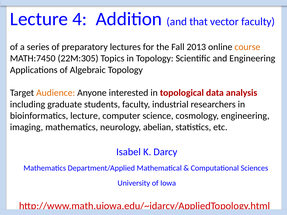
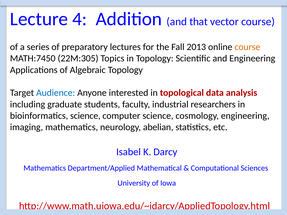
vector faculty: faculty -> course
Audience colour: orange -> blue
bioinformatics lecture: lecture -> science
